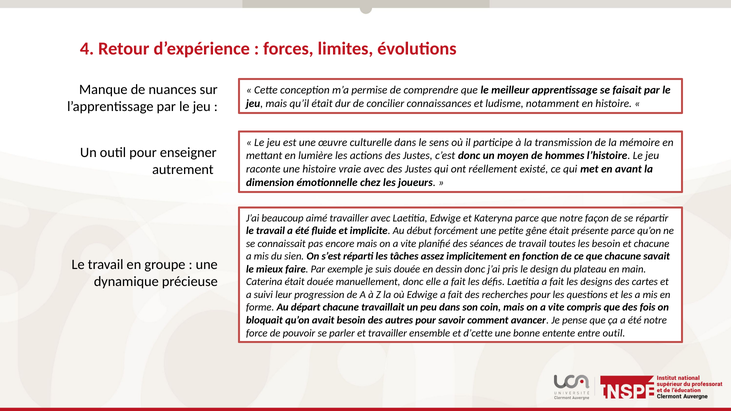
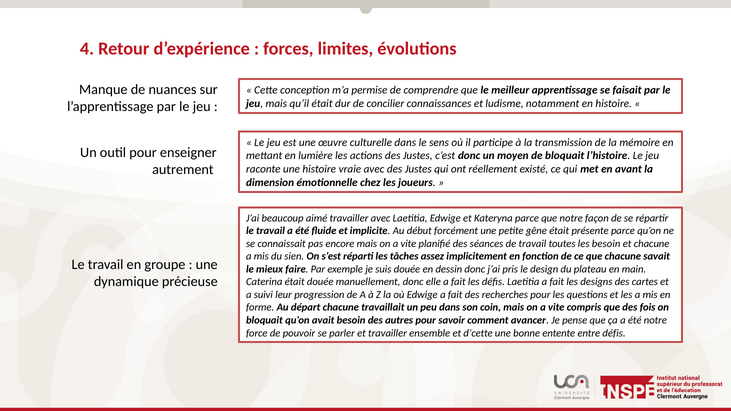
de hommes: hommes -> bloquait
entre outil: outil -> défis
